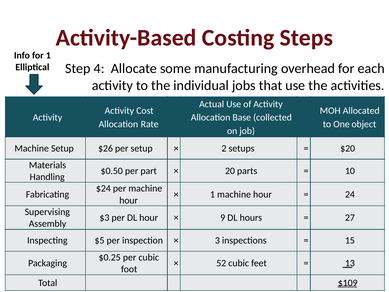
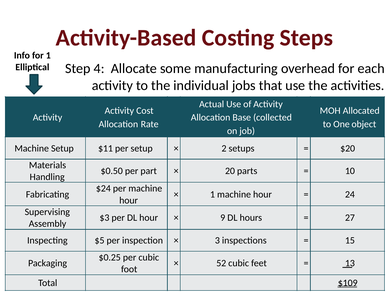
$26: $26 -> $11
